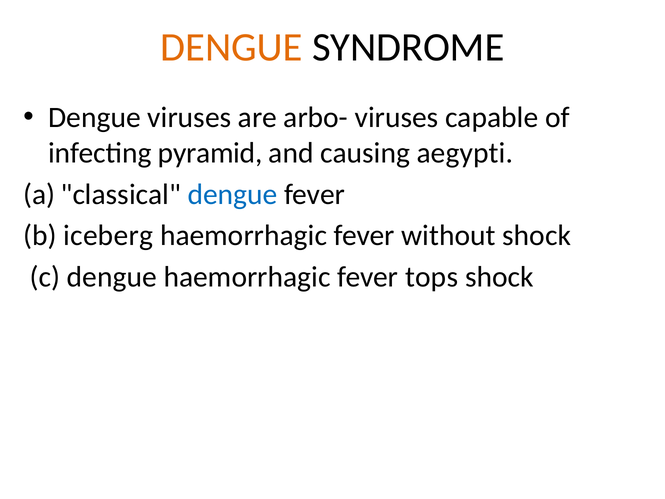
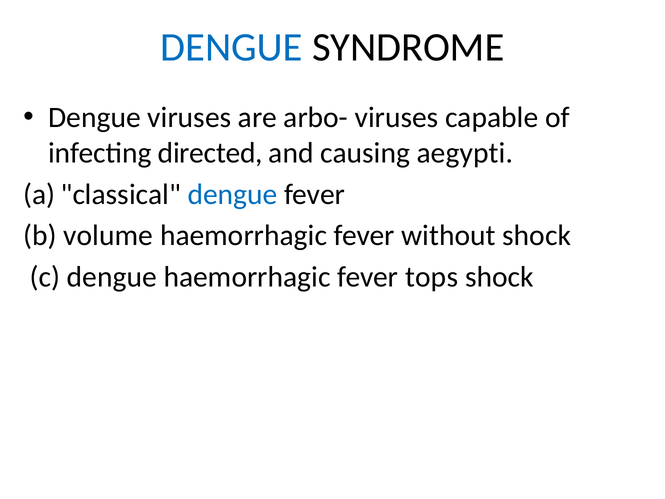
DENGUE at (231, 47) colour: orange -> blue
pyramid: pyramid -> directed
iceberg: iceberg -> volume
